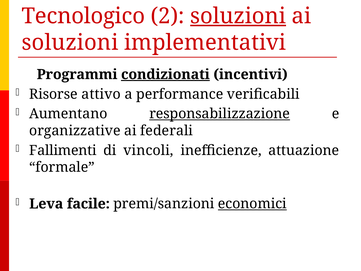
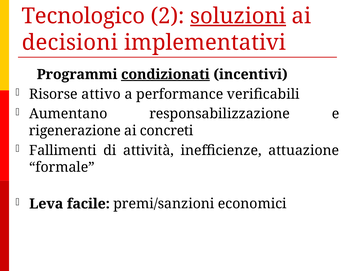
soluzioni at (70, 42): soluzioni -> decisioni
responsabilizzazione underline: present -> none
organizzative: organizzative -> rigenerazione
federali: federali -> concreti
vincoli: vincoli -> attività
economici underline: present -> none
